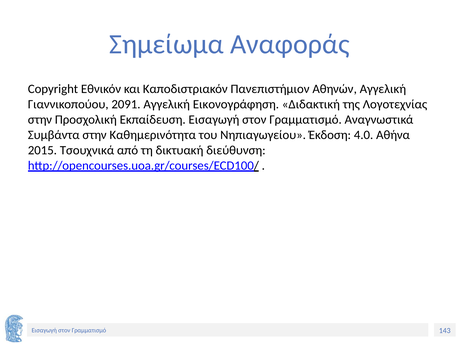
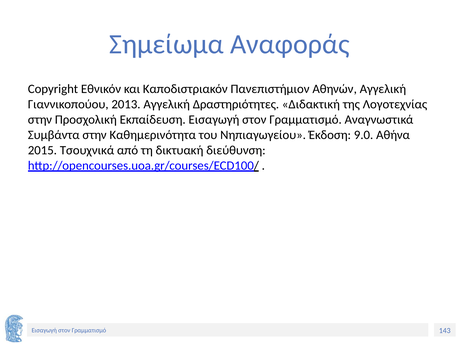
2091: 2091 -> 2013
Εικονογράφηση: Εικονογράφηση -> Δραστηριότητες
4.0: 4.0 -> 9.0
